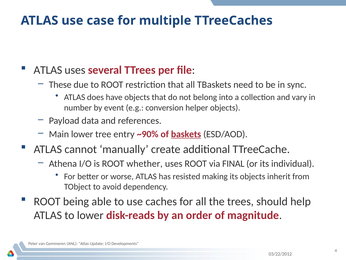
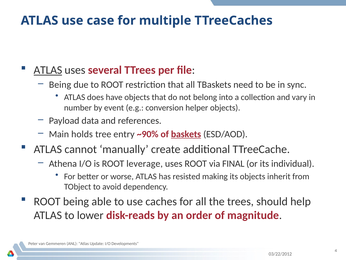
ATLAS at (48, 70) underline: none -> present
These at (60, 84): These -> Being
Main lower: lower -> holds
whether: whether -> leverage
